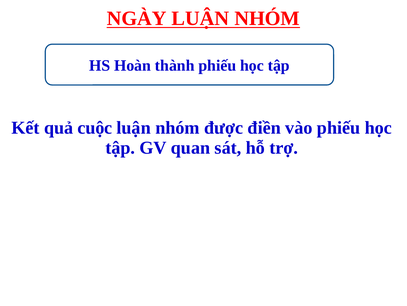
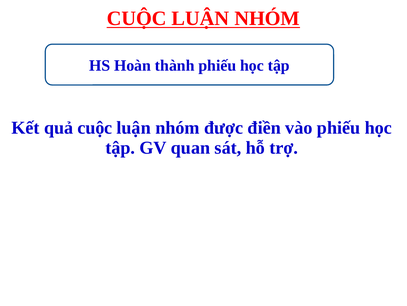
NGÀY at (137, 18): NGÀY -> CUỘC
